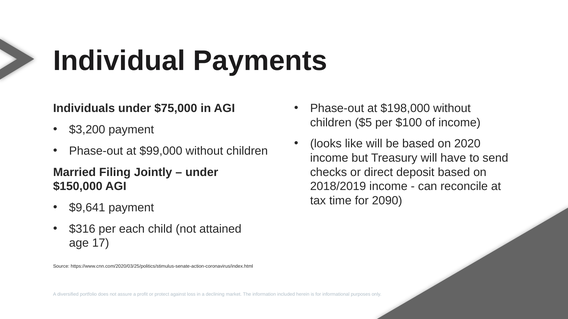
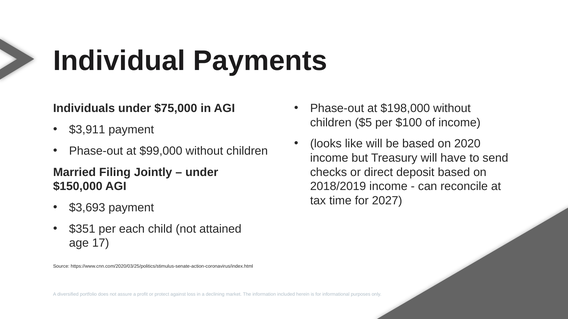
$3,200: $3,200 -> $3,911
2090: 2090 -> 2027
$9,641: $9,641 -> $3,693
$316: $316 -> $351
